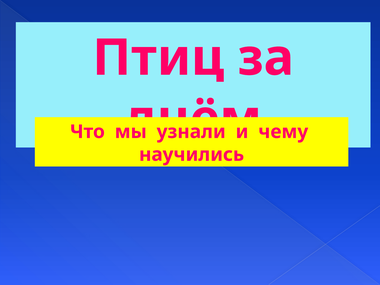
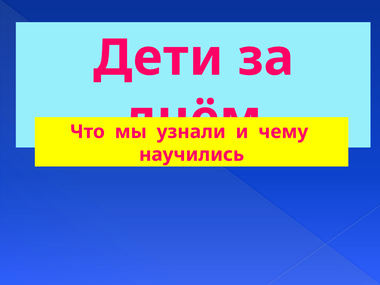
Птиц: Птиц -> Дети
